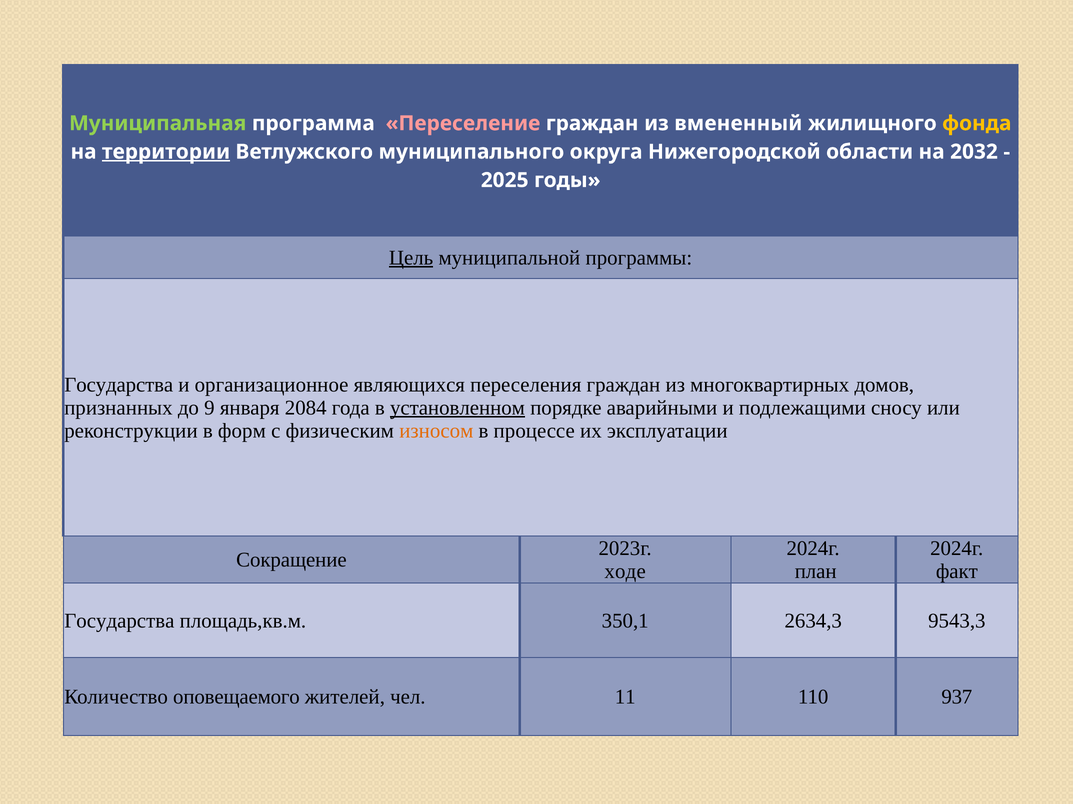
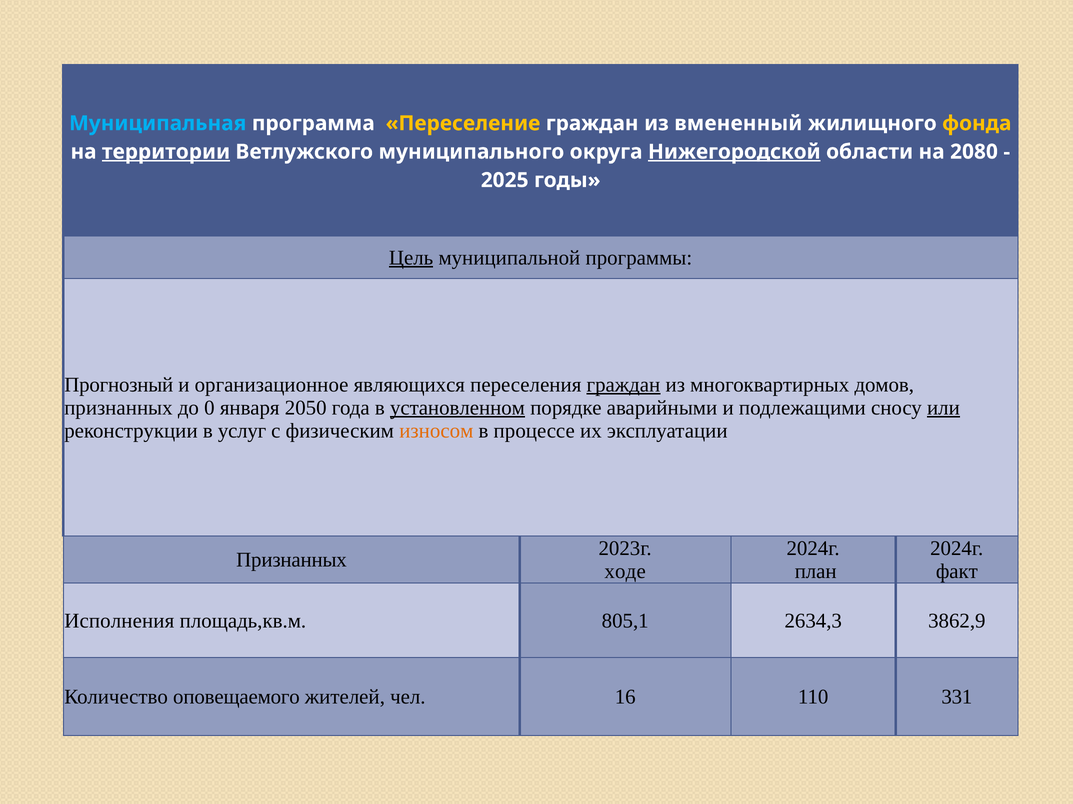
Муниципальная colour: light green -> light blue
Переселение colour: pink -> yellow
Нижегородской underline: none -> present
2032: 2032 -> 2080
Государства at (119, 385): Государства -> Прогнозный
граждан at (623, 385) underline: none -> present
9: 9 -> 0
2084: 2084 -> 2050
или underline: none -> present
форм: форм -> услуг
Сокращение at (291, 561): Сокращение -> Признанных
Государства at (119, 621): Государства -> Исполнения
350,1: 350,1 -> 805,1
9543,3: 9543,3 -> 3862,9
11: 11 -> 16
937: 937 -> 331
